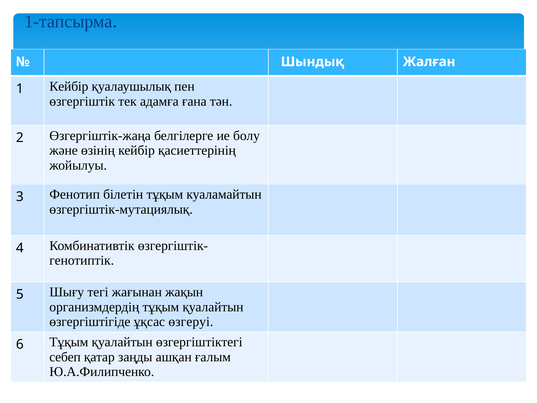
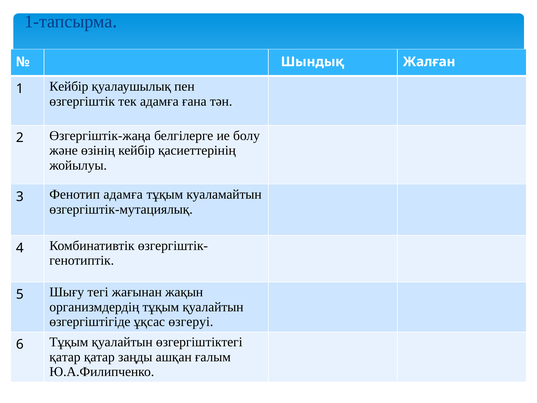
Фенотип білетін: білетін -> адамға
себеп at (65, 357): себеп -> қатар
